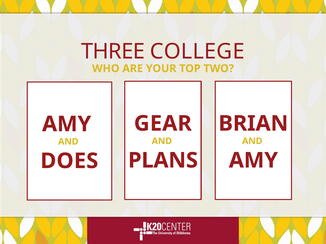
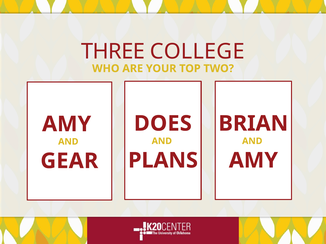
GEAR: GEAR -> DOES
DOES: DOES -> GEAR
